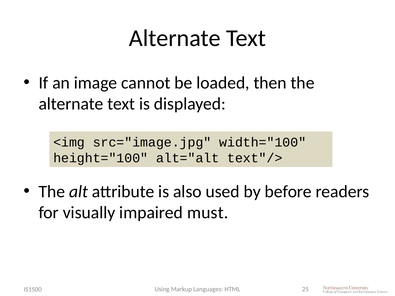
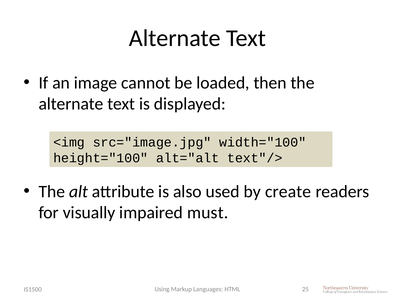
before: before -> create
